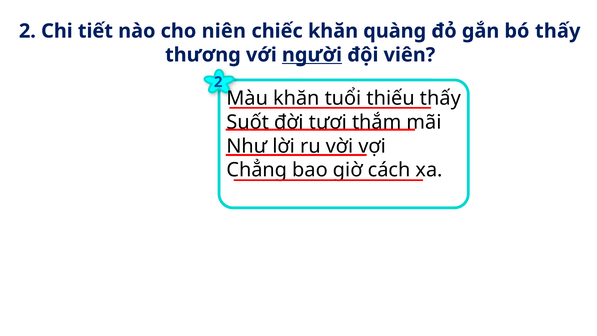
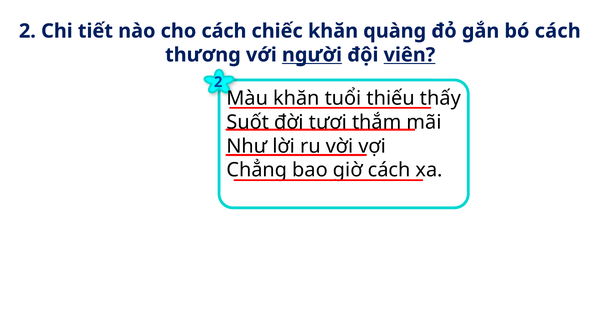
niên at (224, 31): niên -> cách
bó thấy: thấy -> cách
viên underline: none -> present
